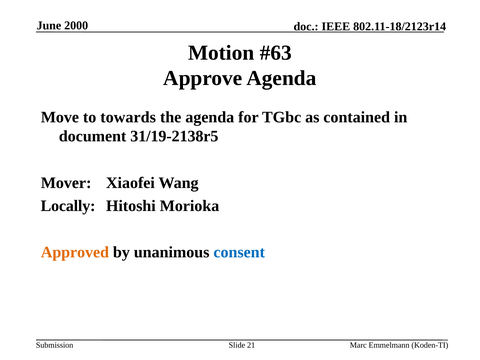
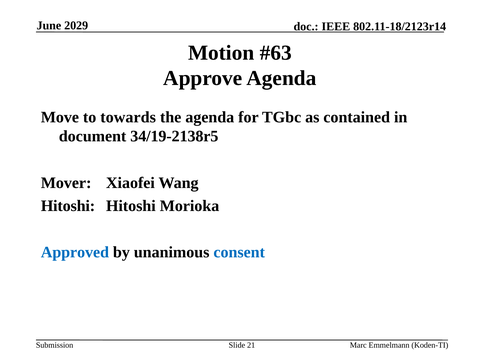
2000: 2000 -> 2029
31/19-2138r5: 31/19-2138r5 -> 34/19-2138r5
Locally at (68, 206): Locally -> Hitoshi
Approved colour: orange -> blue
